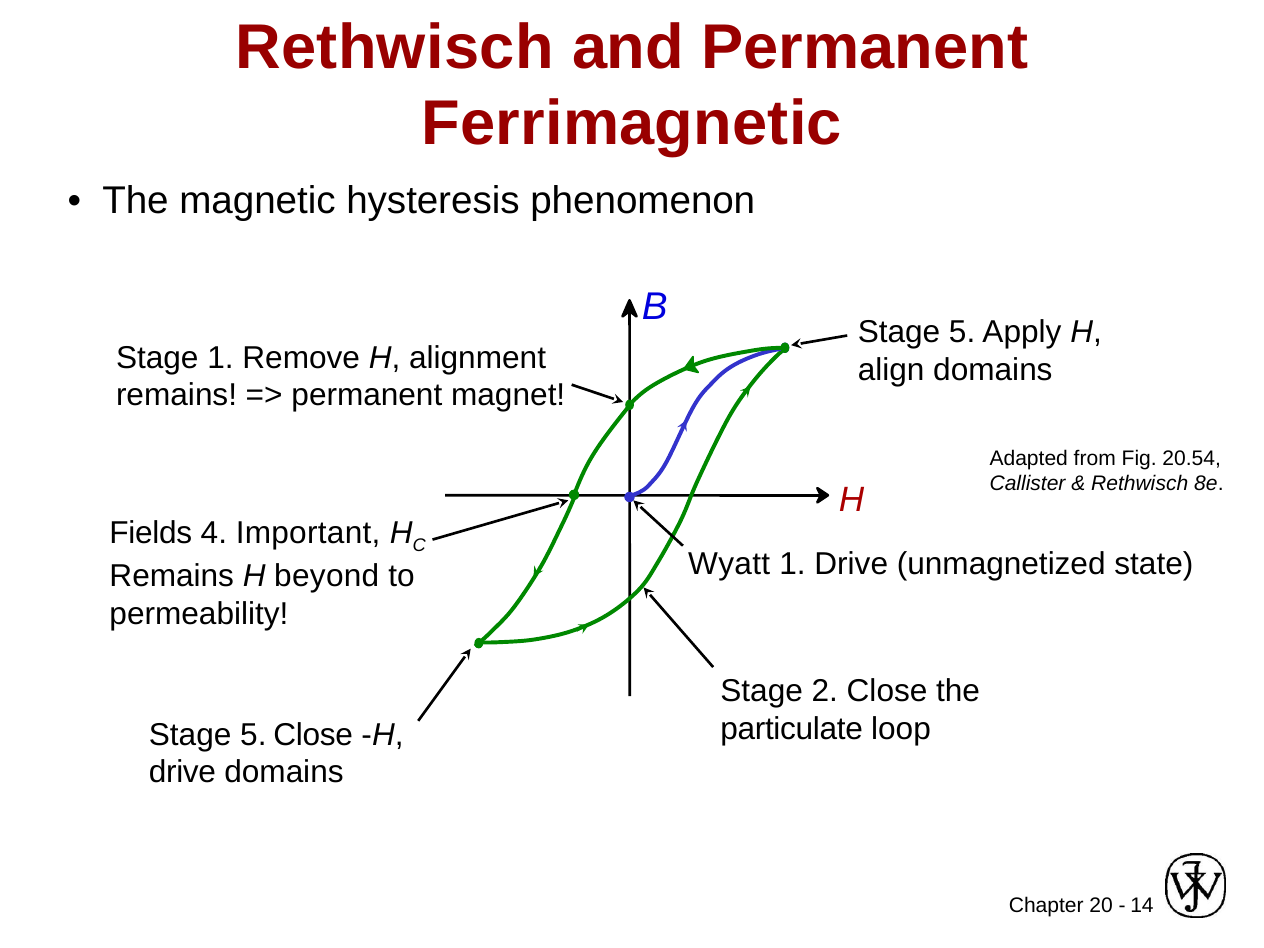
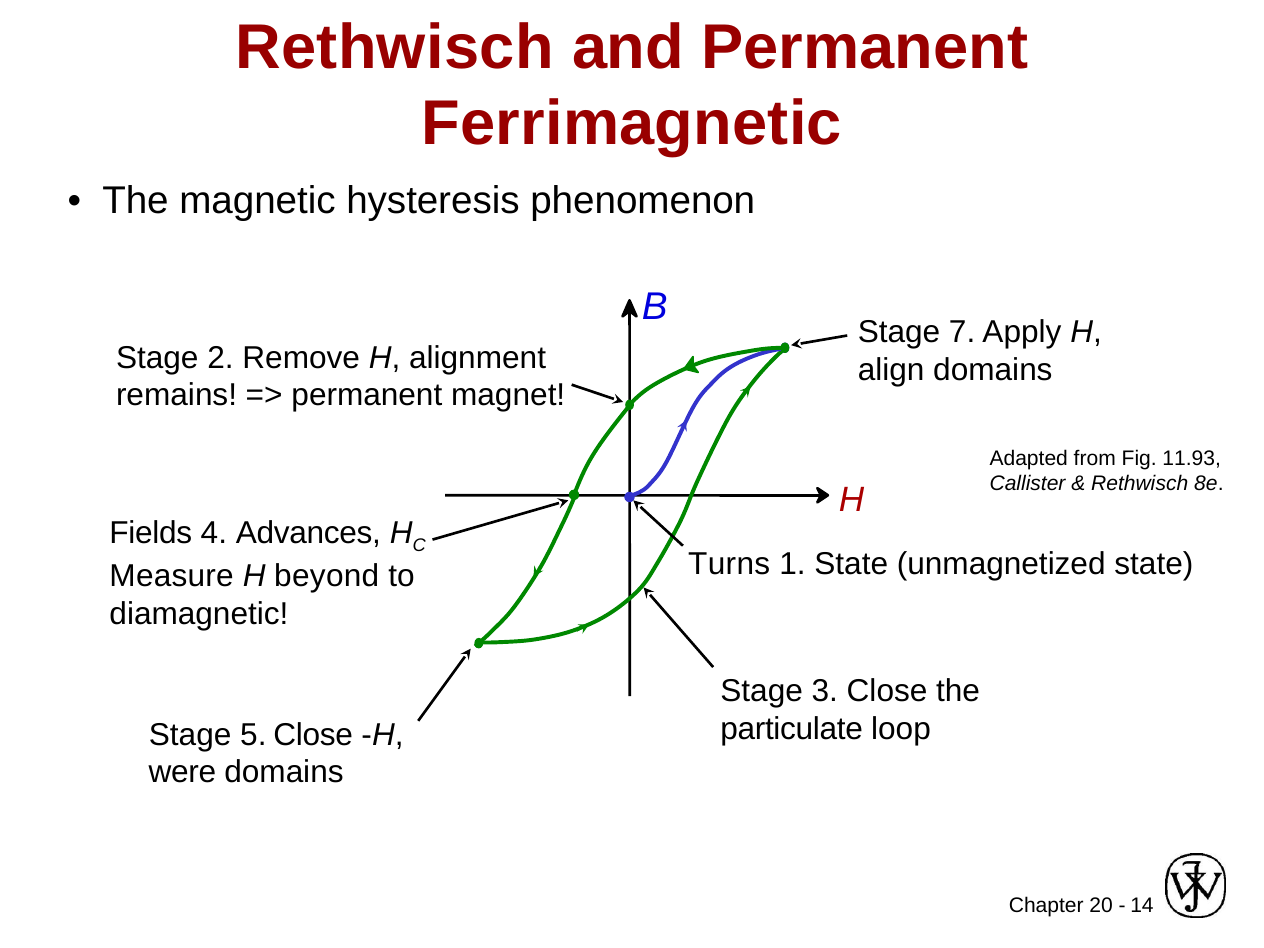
5 at (962, 332): 5 -> 7
Stage 1: 1 -> 2
20.54: 20.54 -> 11.93
Important: Important -> Advances
Wyatt: Wyatt -> Turns
1 Drive: Drive -> State
Remains at (172, 576): Remains -> Measure
permeability: permeability -> diamagnetic
2: 2 -> 3
drive at (182, 773): drive -> were
